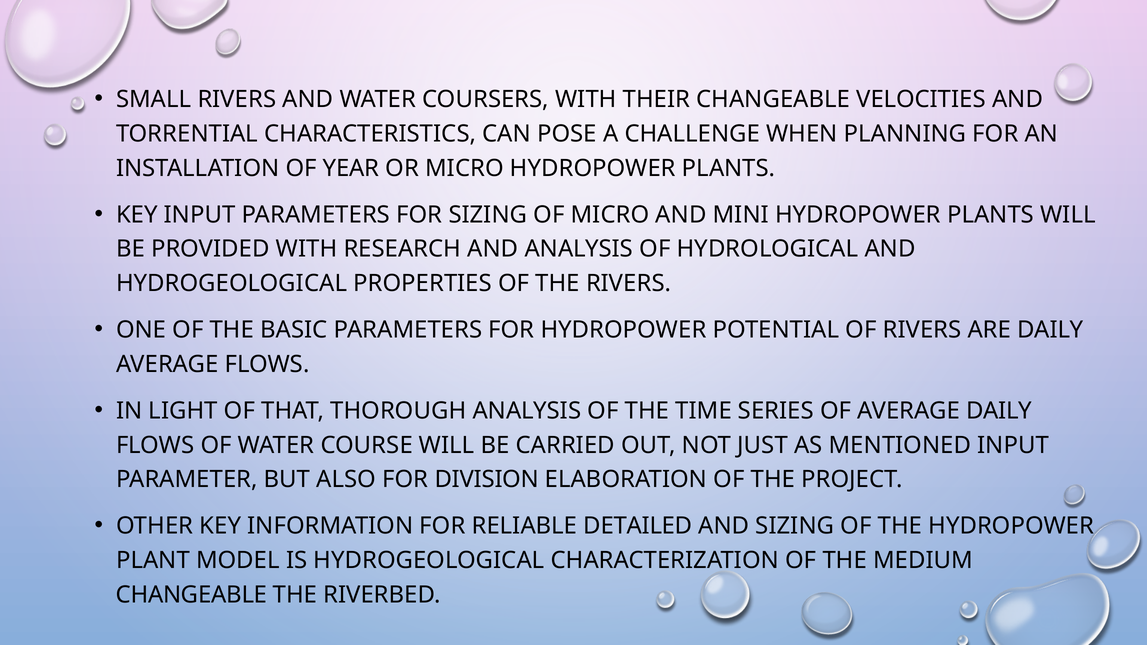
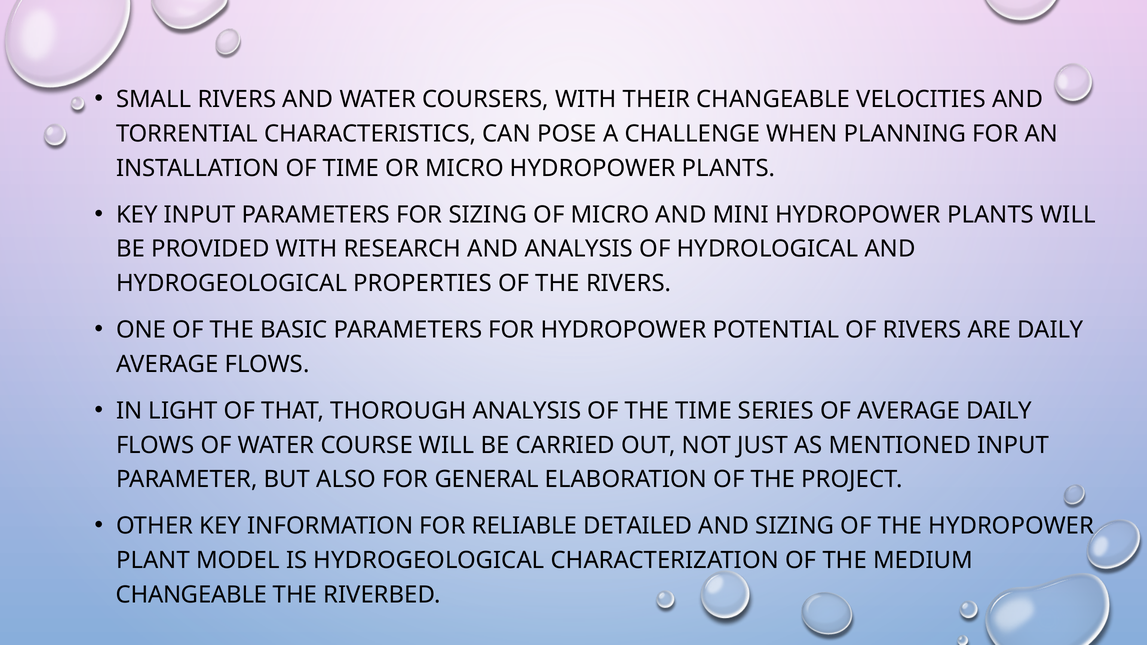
OF YEAR: YEAR -> TIME
DIVISION: DIVISION -> GENERAL
